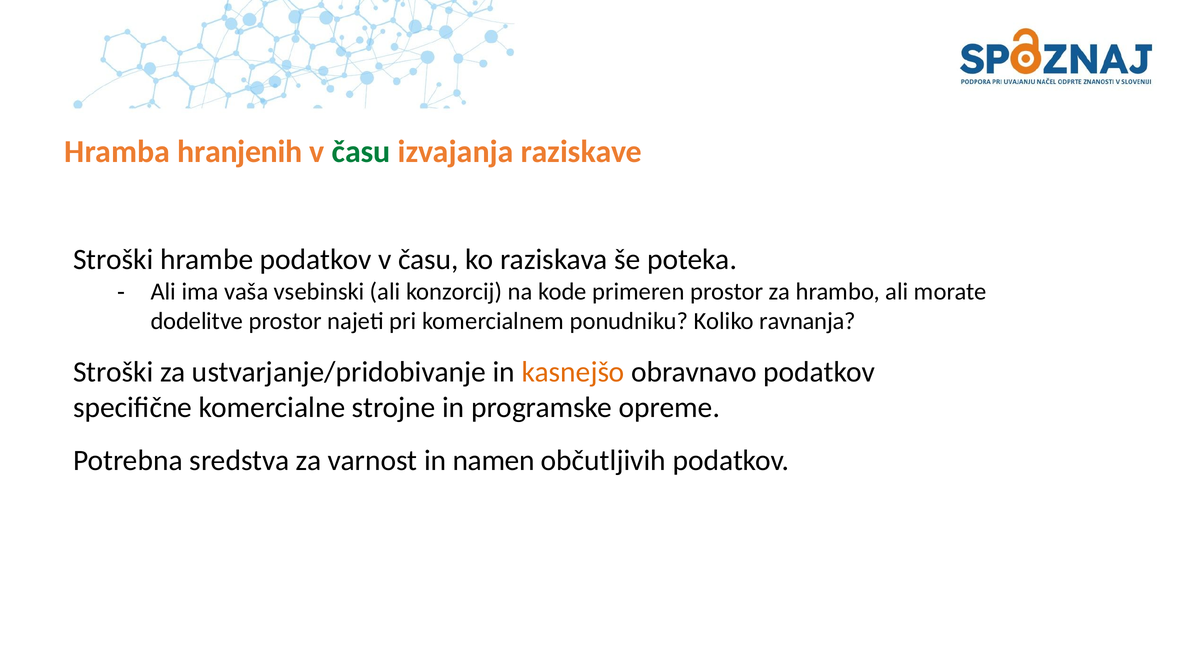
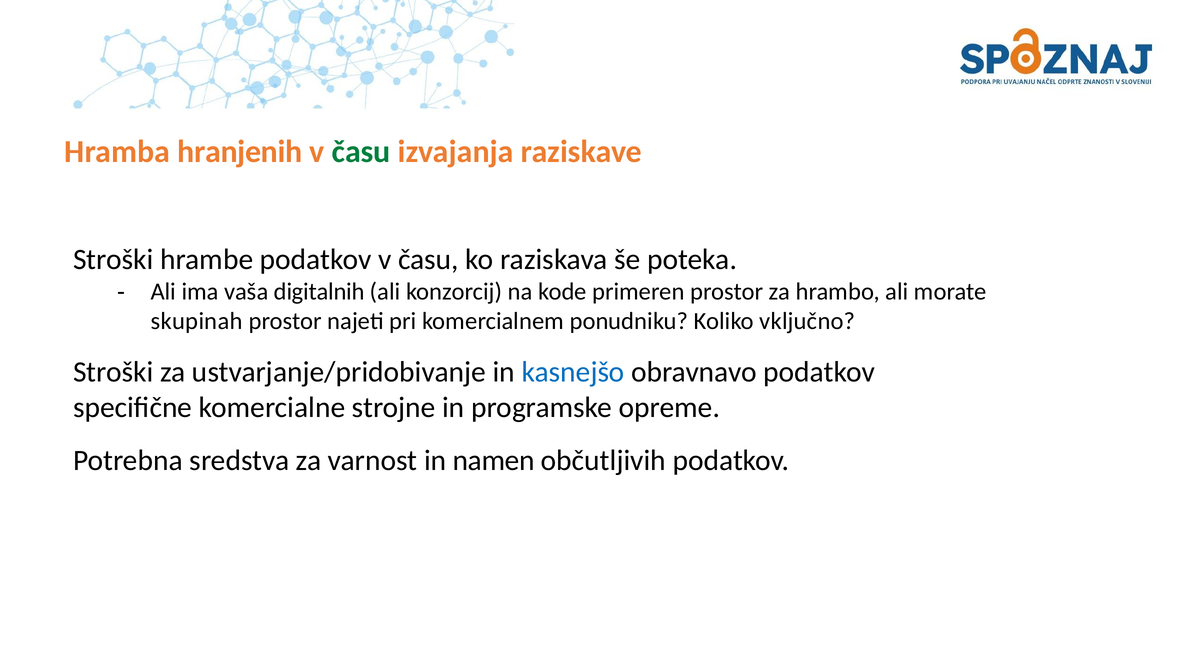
vsebinski: vsebinski -> digitalnih
dodelitve: dodelitve -> skupinah
ravnanja: ravnanja -> vključno
kasnejšo colour: orange -> blue
